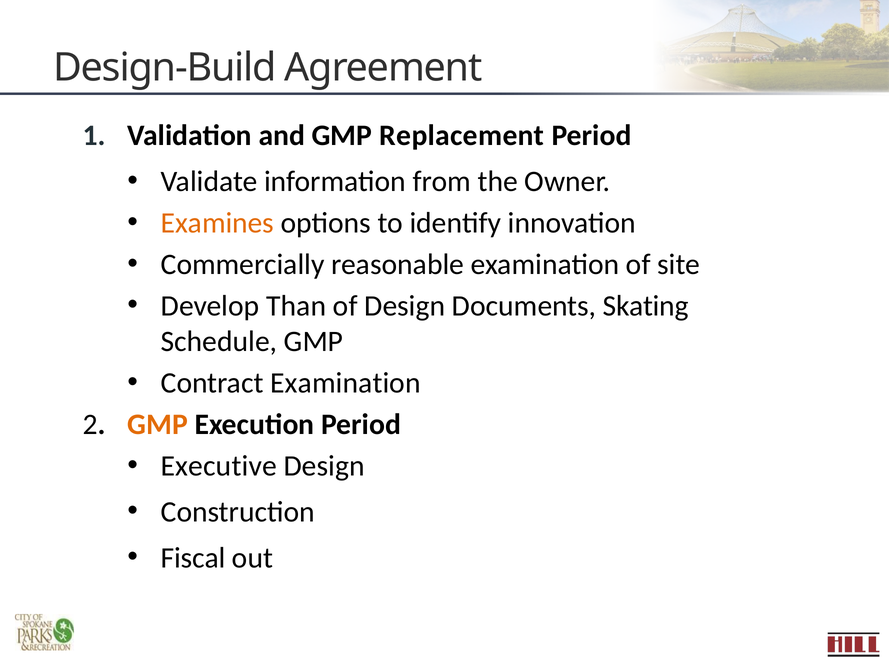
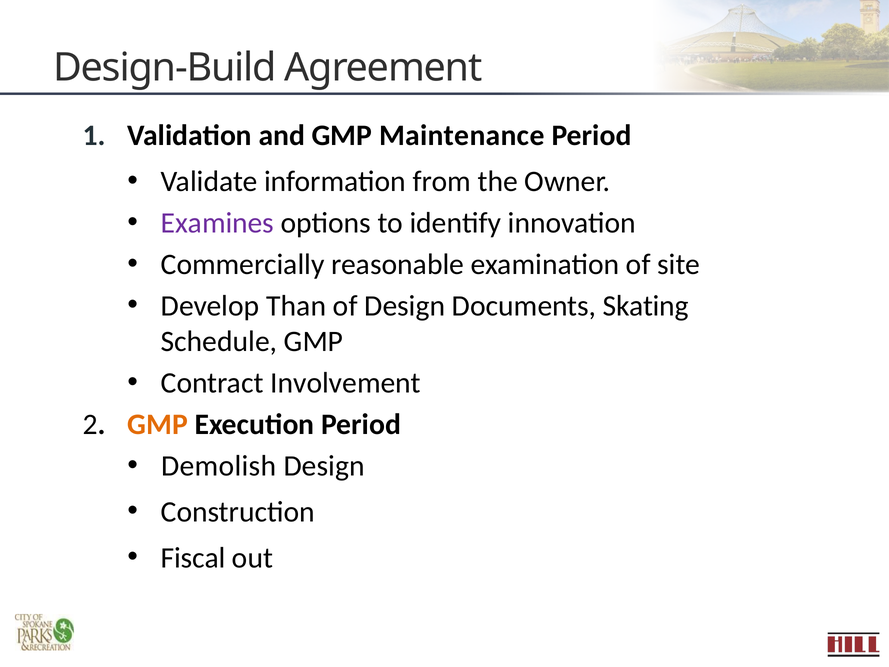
Replacement: Replacement -> Maintenance
Examines colour: orange -> purple
Contract Examination: Examination -> Involvement
Executive: Executive -> Demolish
